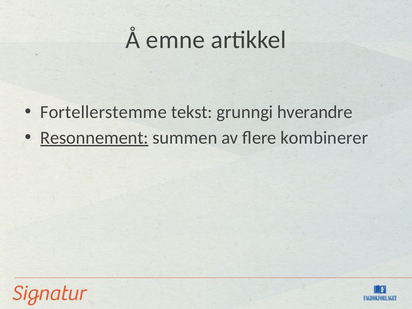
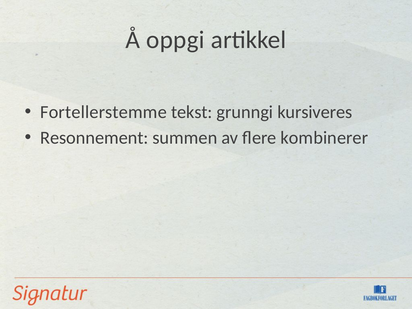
emne: emne -> oppgi
hverandre: hverandre -> kursiveres
Resonnement underline: present -> none
